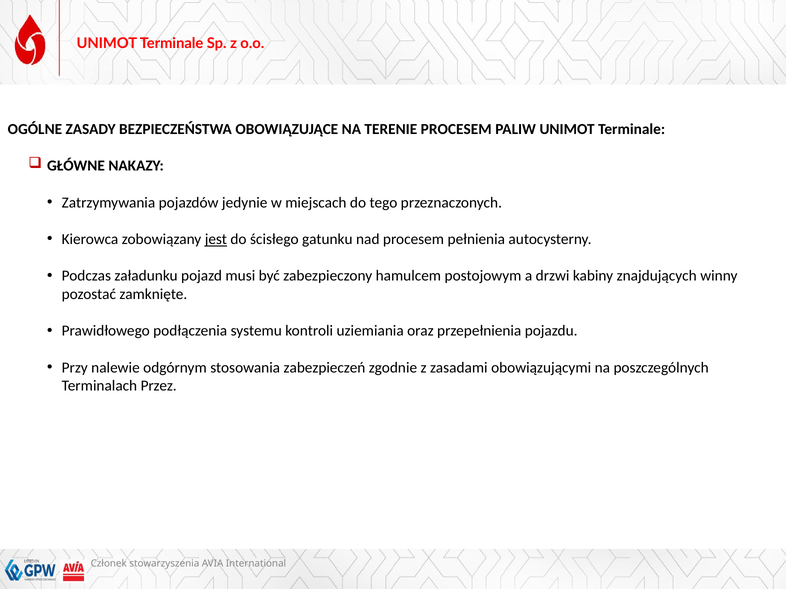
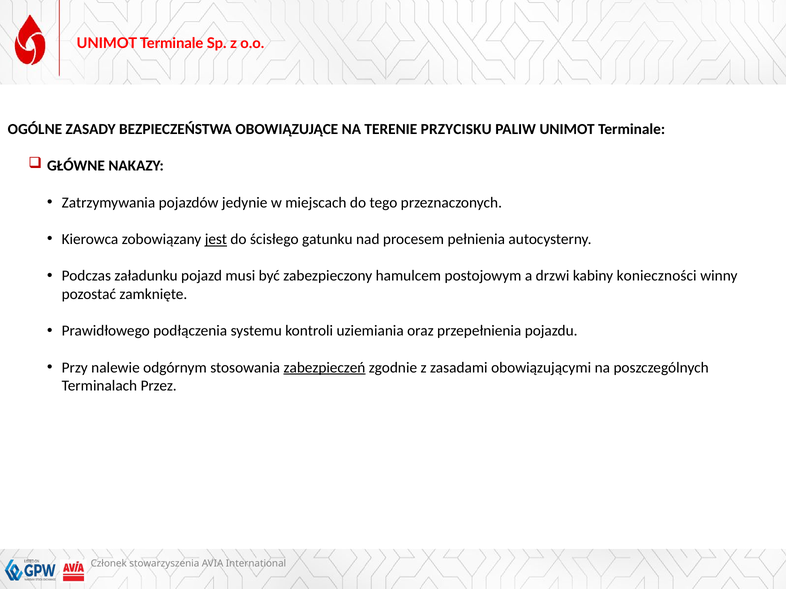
TERENIE PROCESEM: PROCESEM -> PRZYCISKU
znajdujących: znajdujących -> konieczności
zabezpieczeń underline: none -> present
